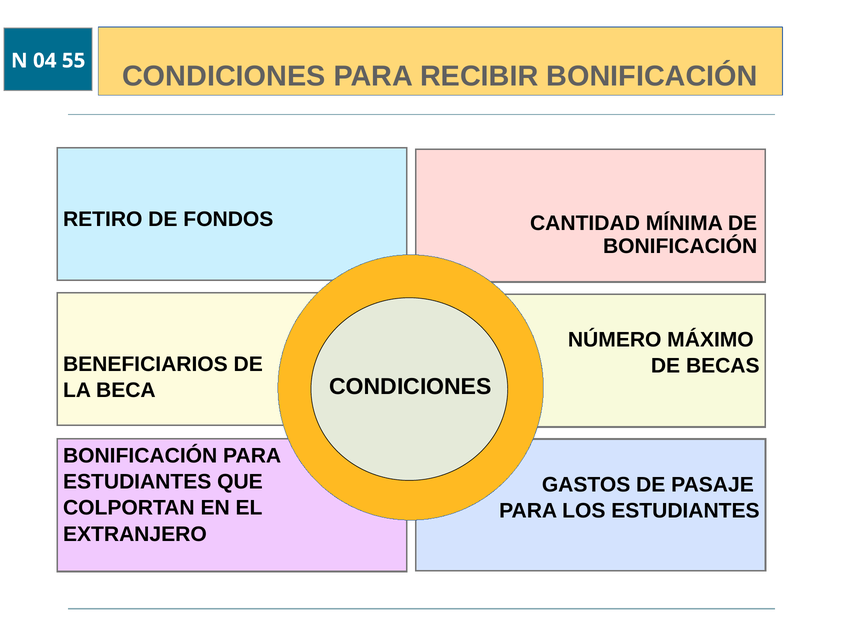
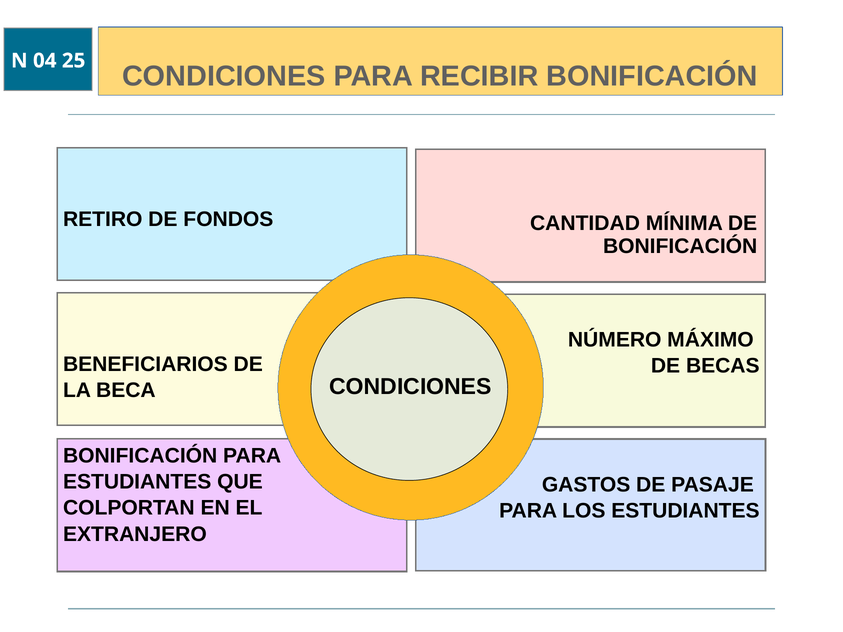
55: 55 -> 25
